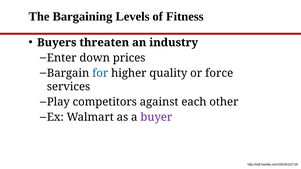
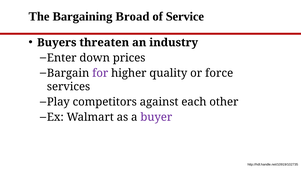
Levels: Levels -> Broad
Fitness: Fitness -> Service
for colour: blue -> purple
